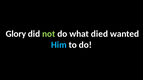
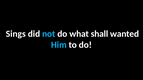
Glory: Glory -> Sings
not colour: light green -> light blue
died: died -> shall
